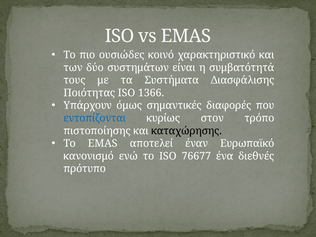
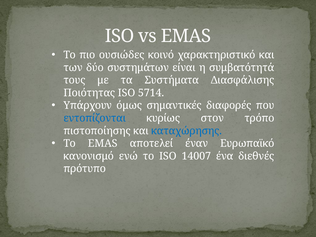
1366: 1366 -> 5714
καταχώρησης colour: black -> blue
76677: 76677 -> 14007
